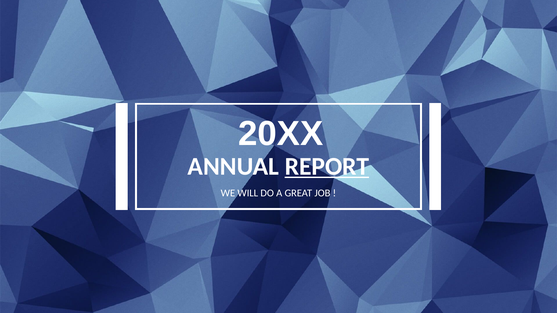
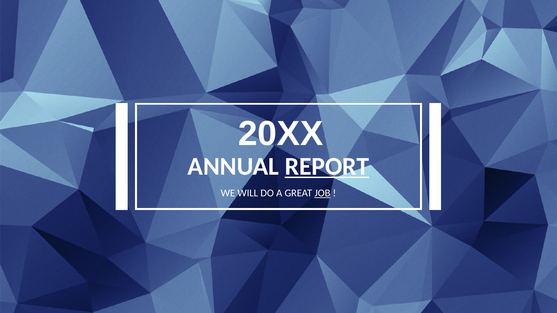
JOB underline: none -> present
